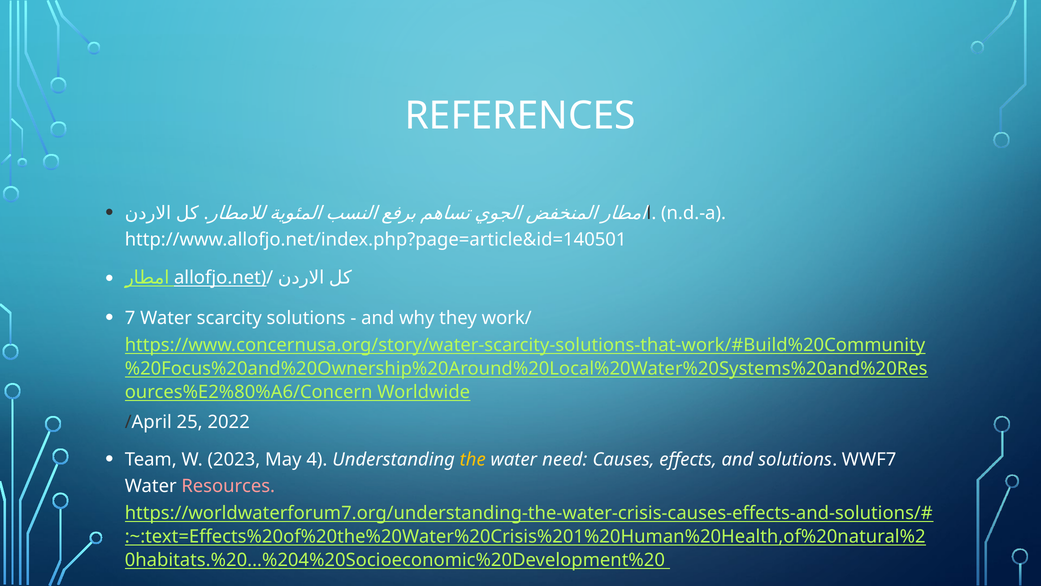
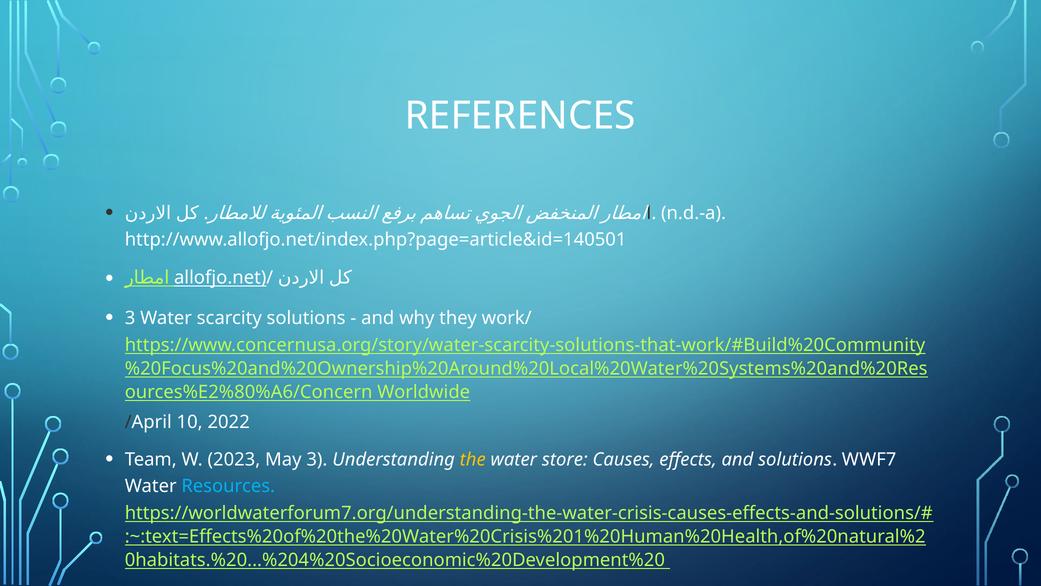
7 at (130, 318): 7 -> 3
25: 25 -> 10
May 4: 4 -> 3
need: need -> store
Resources colour: pink -> light blue
